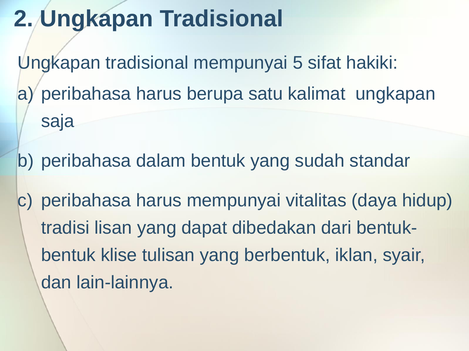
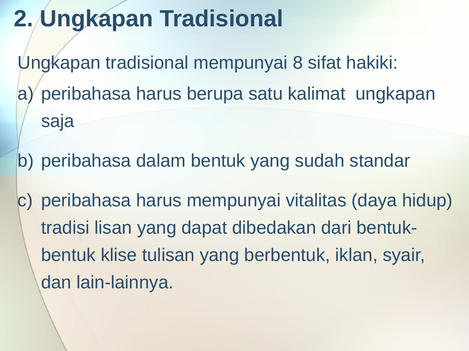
5: 5 -> 8
